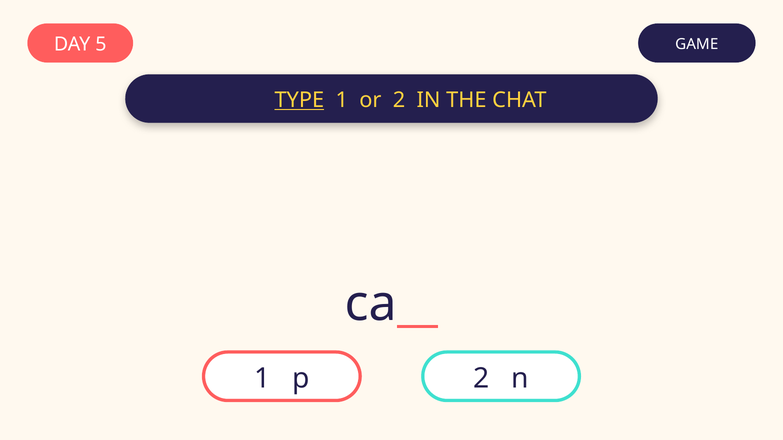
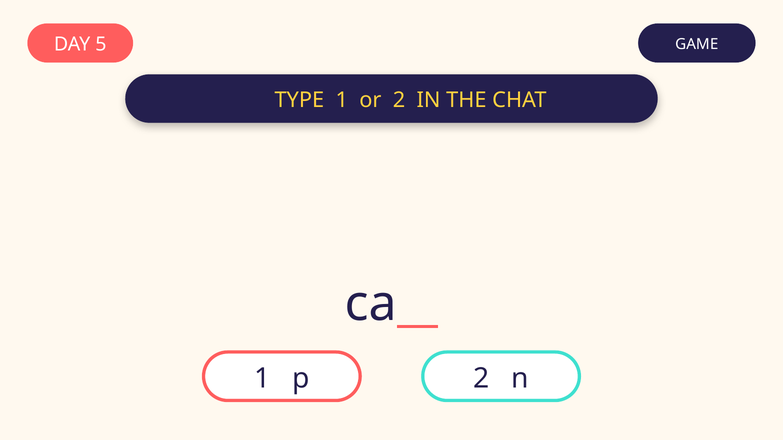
TYPE underline: present -> none
